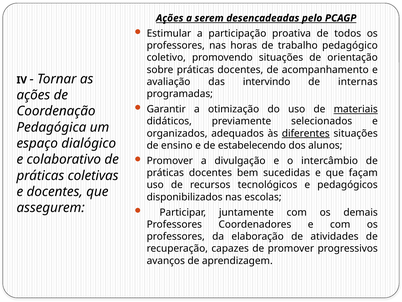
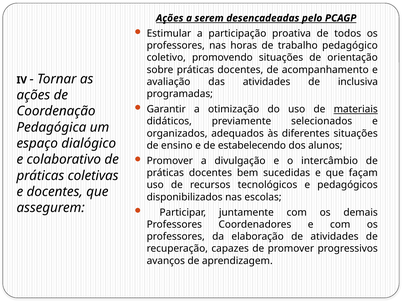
das intervindo: intervindo -> atividades
internas: internas -> inclusiva
diferentes underline: present -> none
